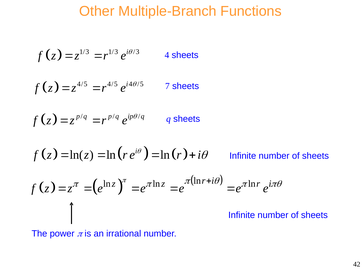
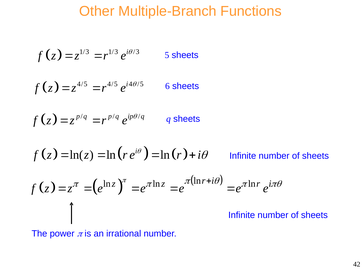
4 at (167, 55): 4 -> 5
7: 7 -> 6
